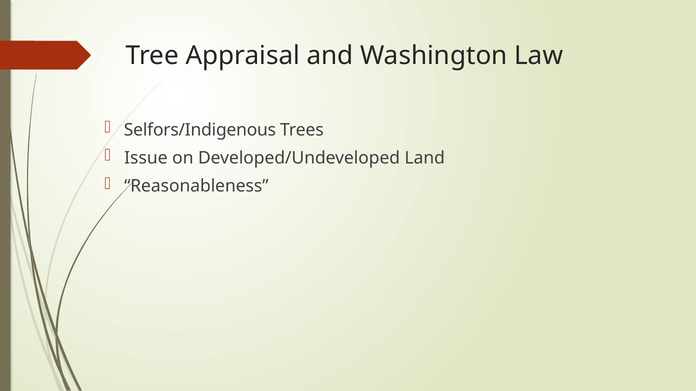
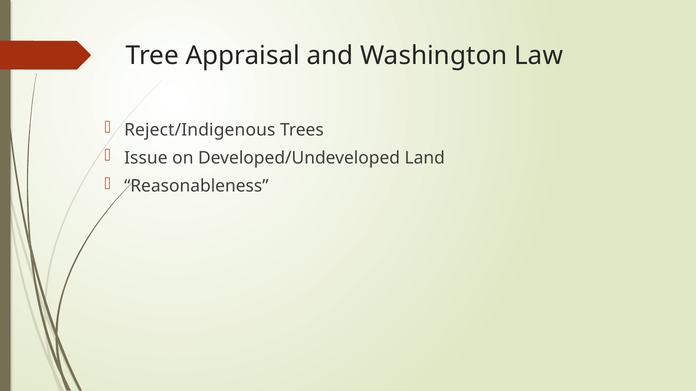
Selfors/Indigenous: Selfors/Indigenous -> Reject/Indigenous
